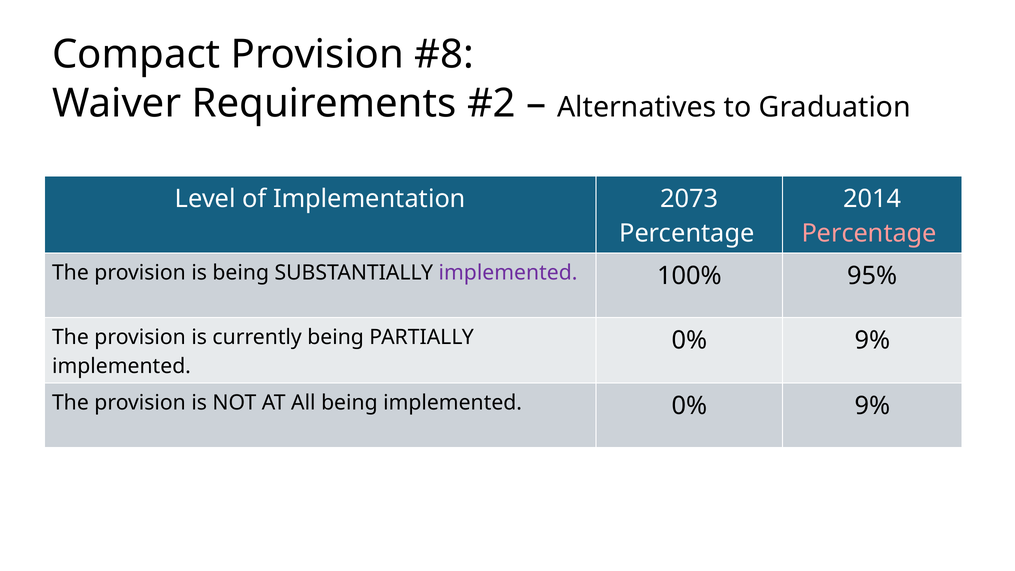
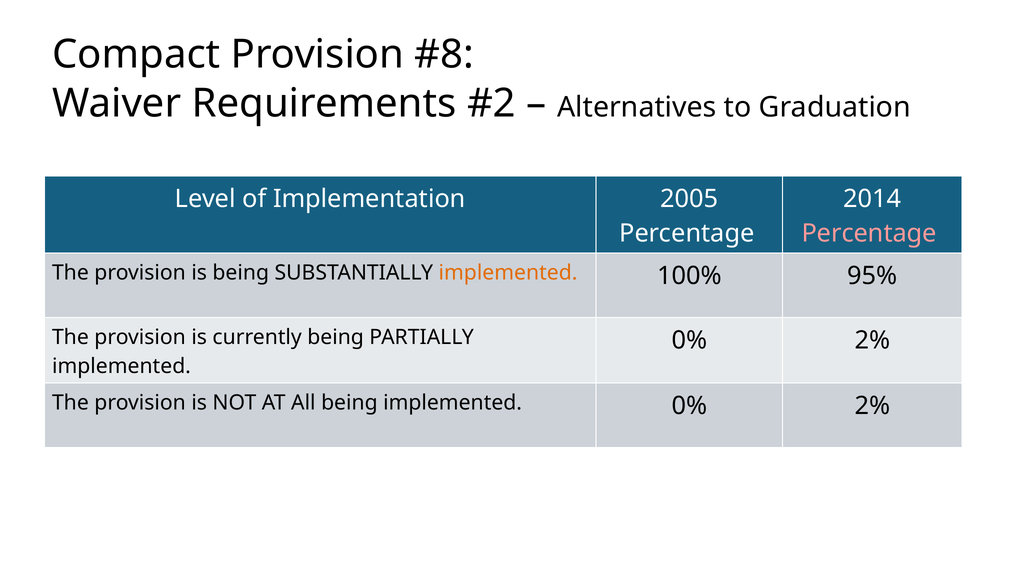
2073: 2073 -> 2005
implemented at (508, 273) colour: purple -> orange
9% at (872, 340): 9% -> 2%
being implemented 0% 9%: 9% -> 2%
